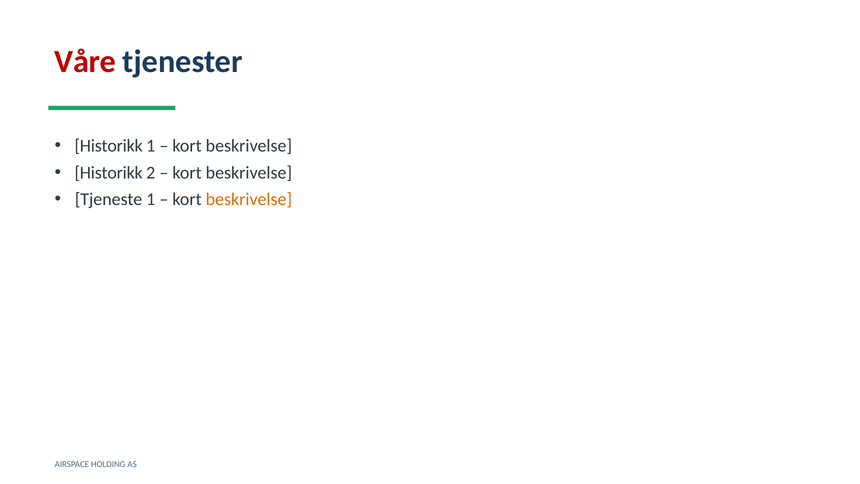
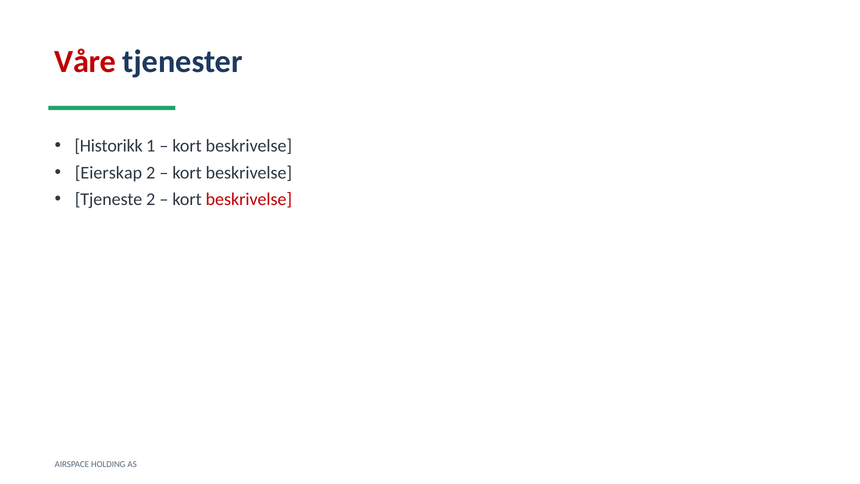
Historikk at (109, 173): Historikk -> Eierskap
Tjeneste 1: 1 -> 2
beskrivelse at (249, 199) colour: orange -> red
